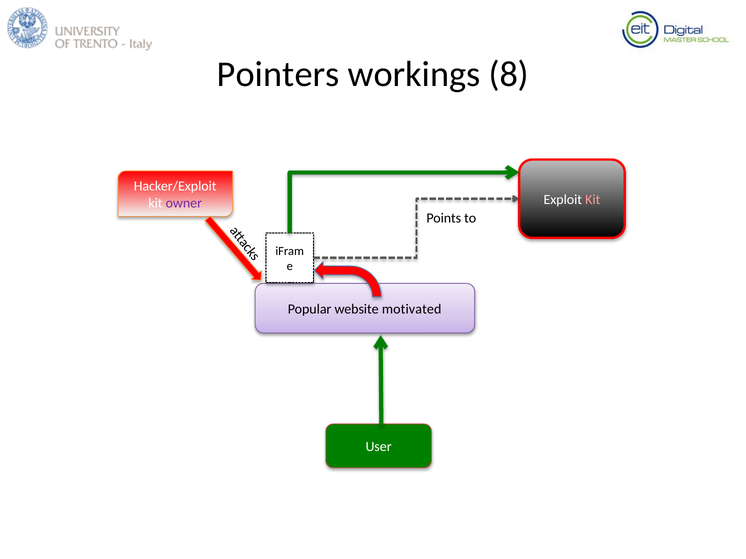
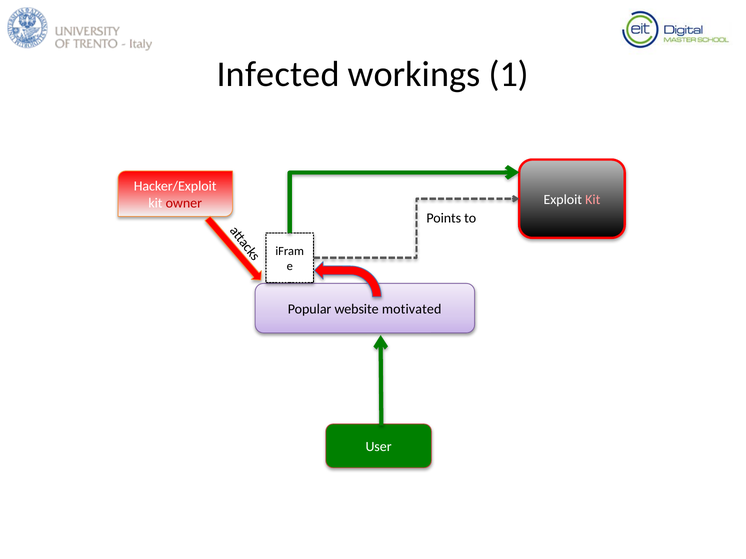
Pointers: Pointers -> Infected
8: 8 -> 1
owner colour: purple -> red
